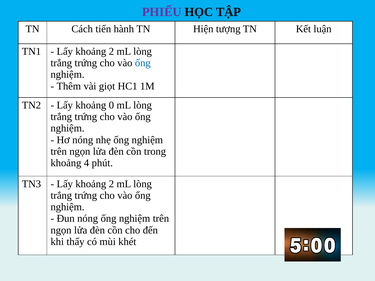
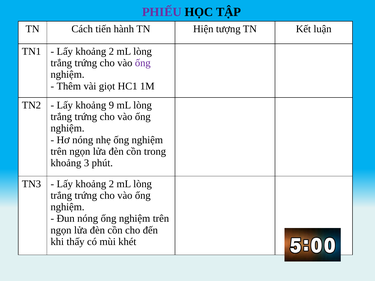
ống at (143, 63) colour: blue -> purple
0: 0 -> 9
4: 4 -> 3
